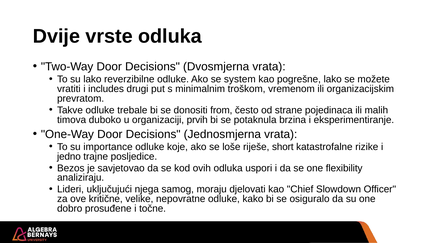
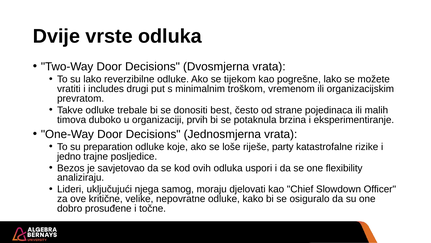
system: system -> tijekom
from: from -> best
importance: importance -> preparation
short: short -> party
